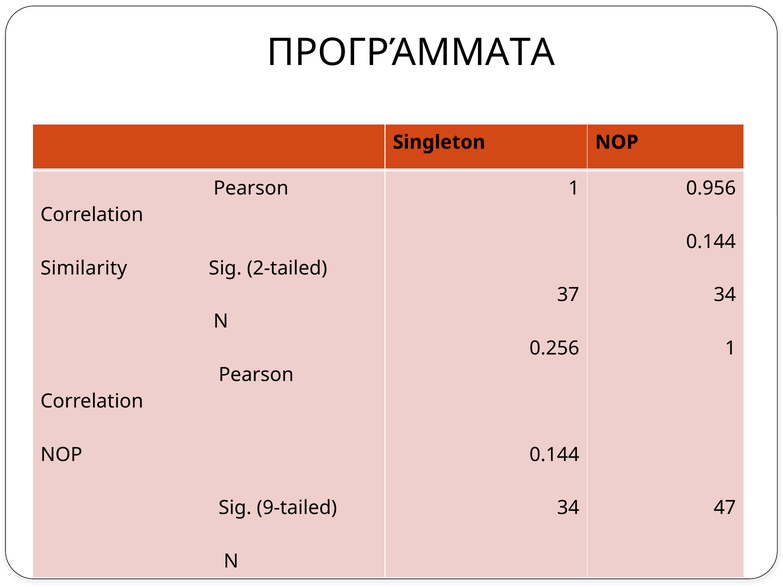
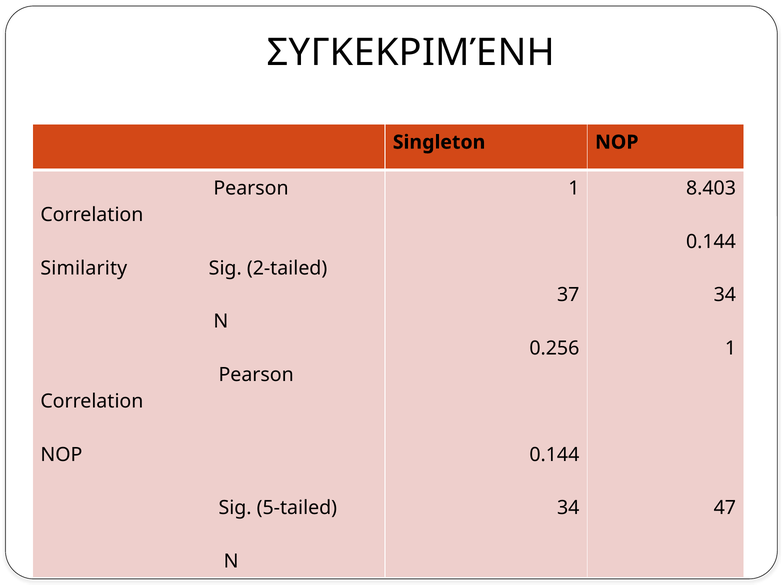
ΠΡΟΓΡΆΜΜΑΤΑ: ΠΡΟΓΡΆΜΜΑΤΑ -> ΣΥΓΚΕΚΡΙΜΈΝΗ
0.956: 0.956 -> 8.403
9-tailed: 9-tailed -> 5-tailed
